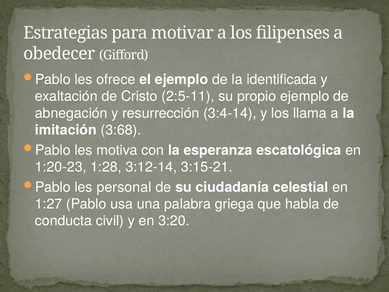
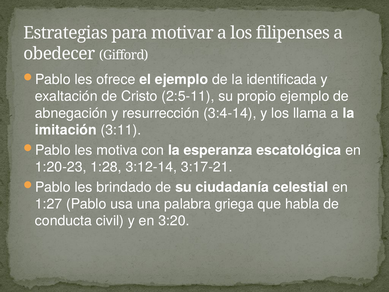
3:68: 3:68 -> 3:11
3:15-21: 3:15-21 -> 3:17-21
personal: personal -> brindado
